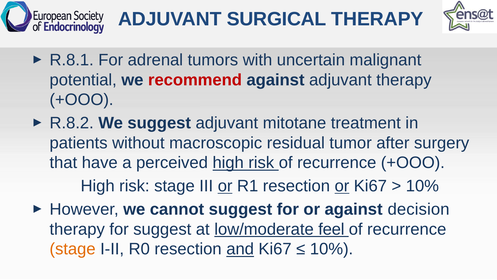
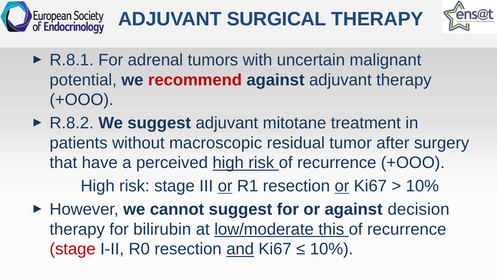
for suggest: suggest -> bilirubin
feel: feel -> this
stage at (73, 249) colour: orange -> red
